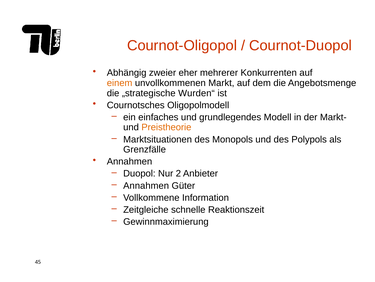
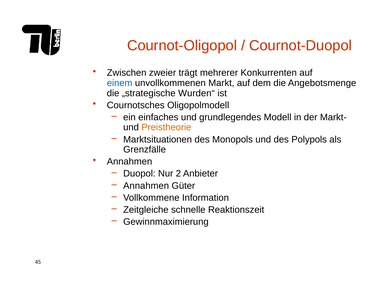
Abhängig: Abhängig -> Zwischen
eher: eher -> trägt
einem colour: orange -> blue
